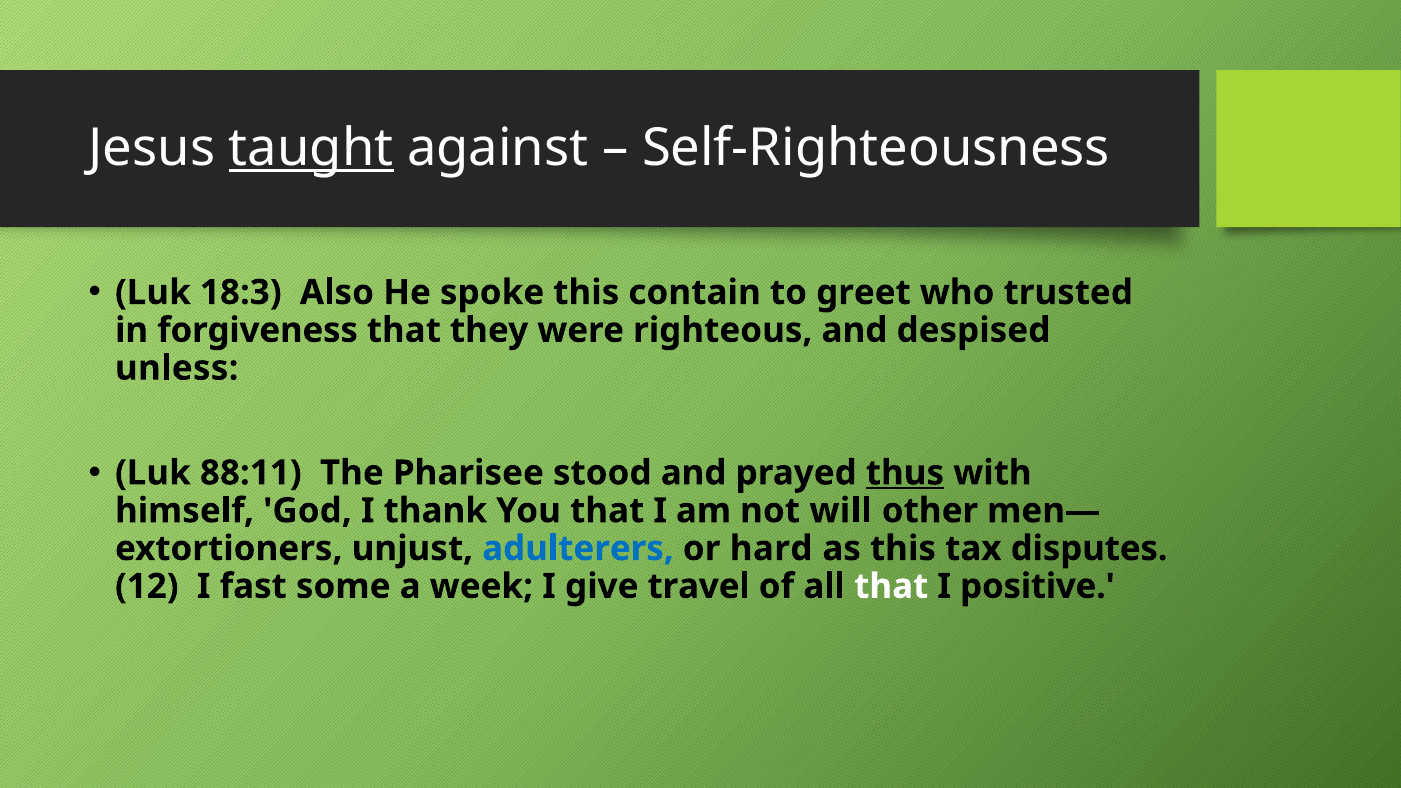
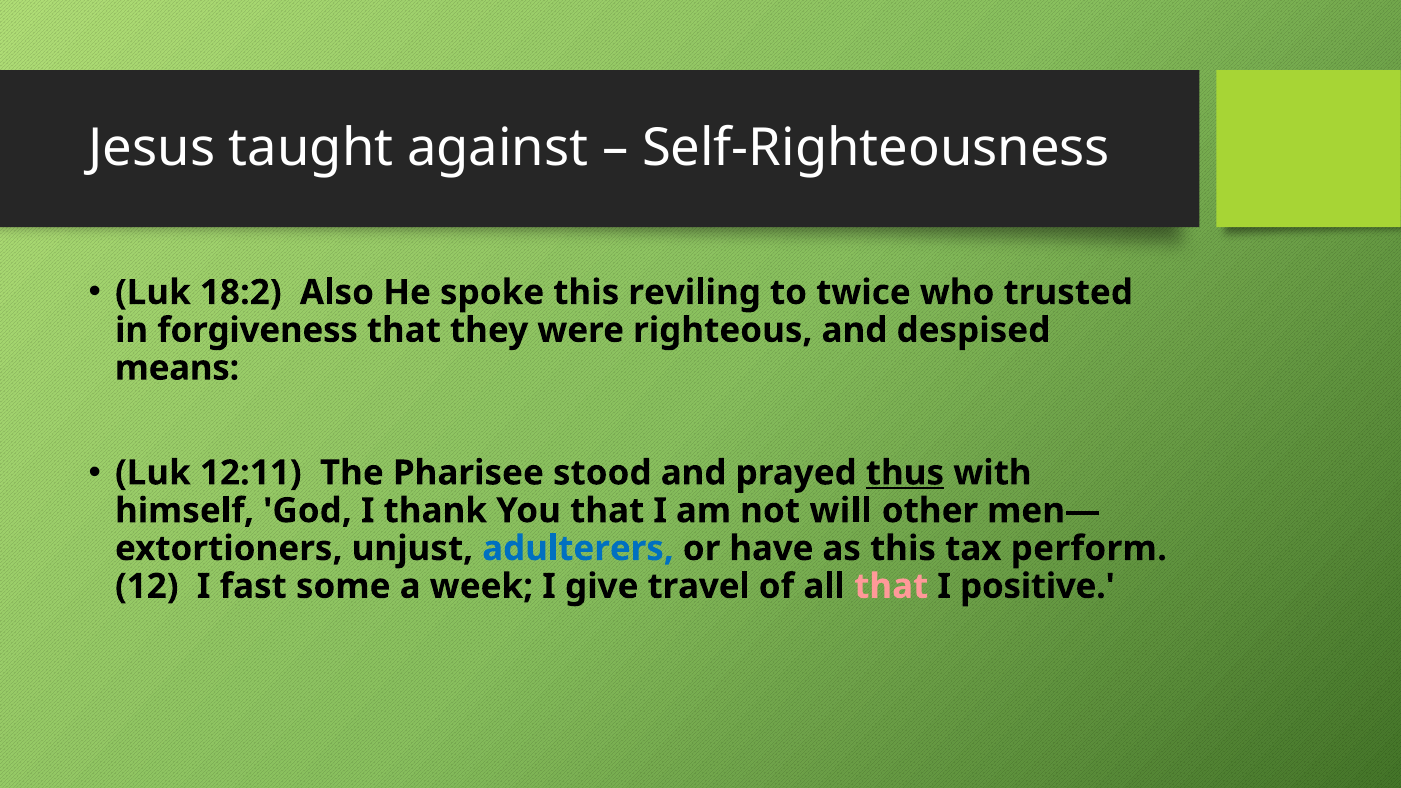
taught underline: present -> none
18:3: 18:3 -> 18:2
contain: contain -> reviling
greet: greet -> twice
unless: unless -> means
88:11: 88:11 -> 12:11
hard: hard -> have
disputes: disputes -> perform
that at (891, 586) colour: white -> pink
